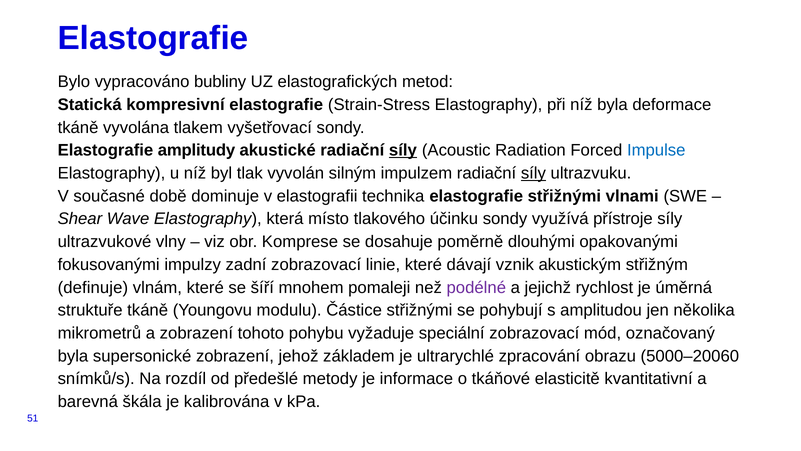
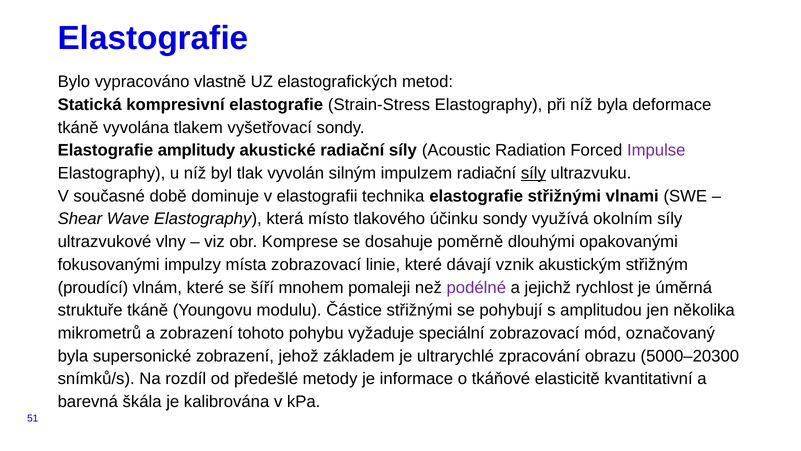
bubliny: bubliny -> vlastně
síly at (403, 150) underline: present -> none
Impulse colour: blue -> purple
přístroje: přístroje -> okolním
zadní: zadní -> místa
definuje: definuje -> proudící
5000–20060: 5000–20060 -> 5000–20300
